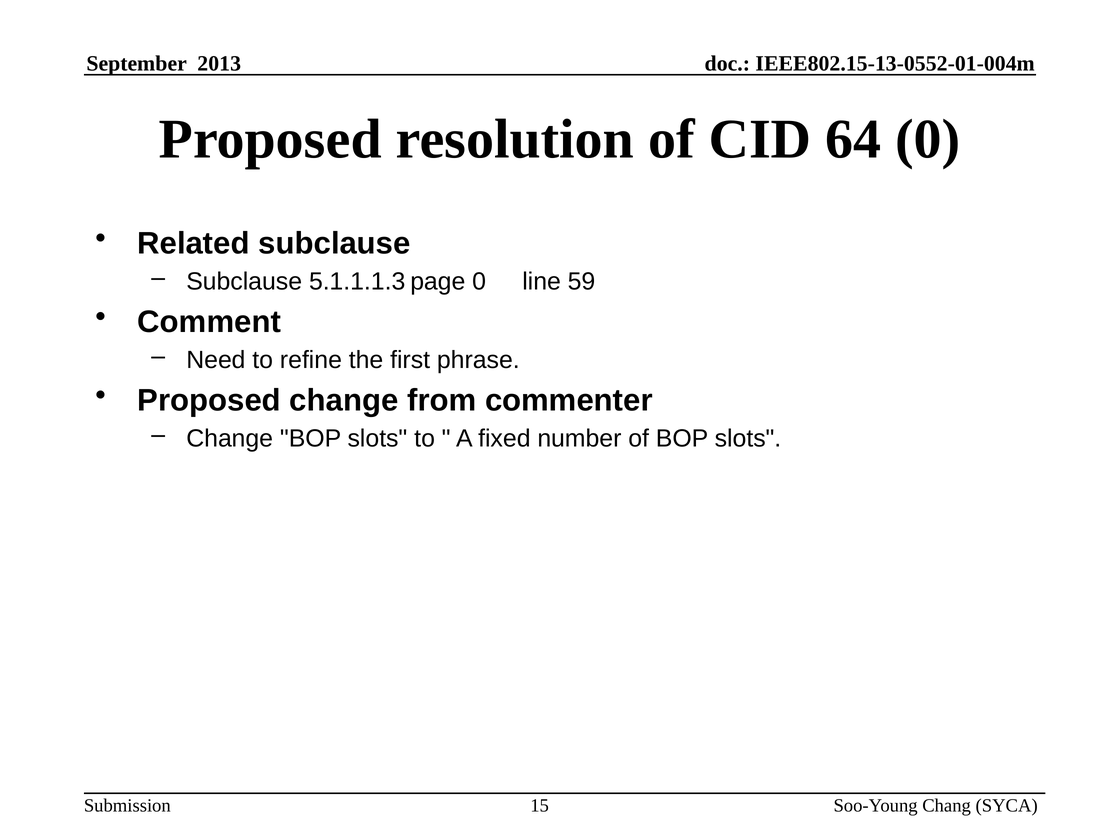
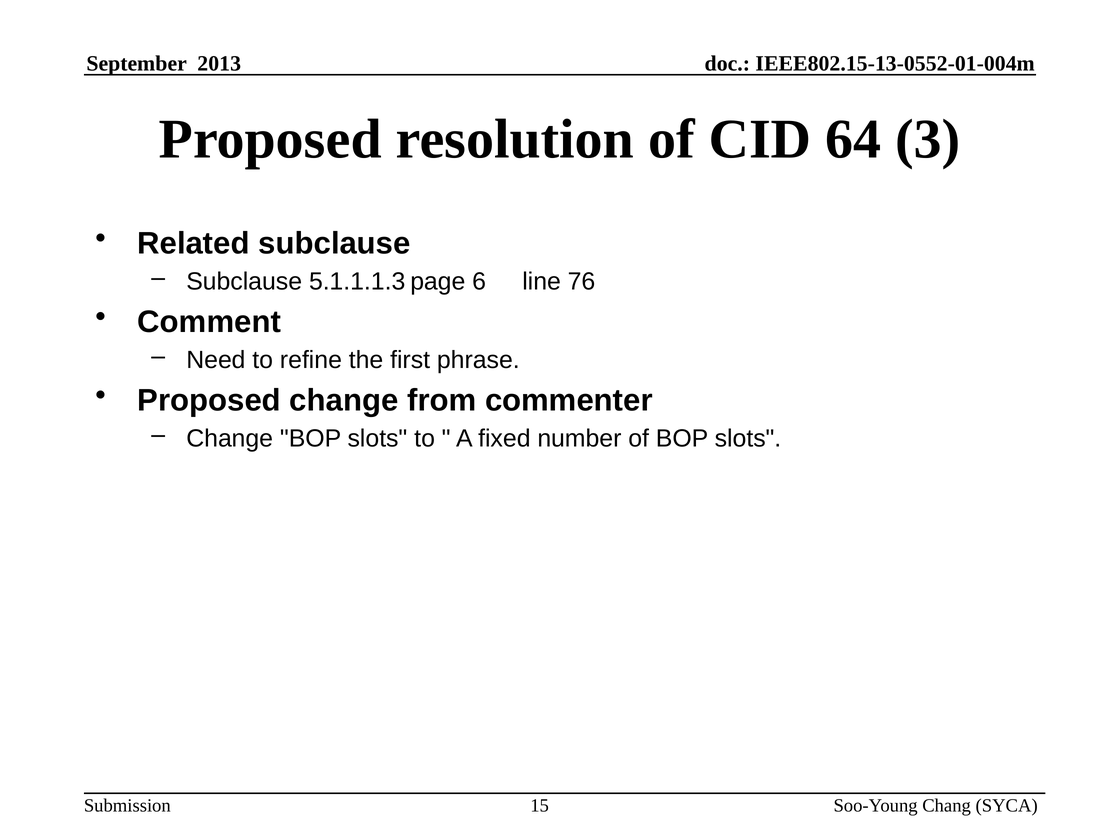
64 0: 0 -> 3
0 at (479, 282): 0 -> 6
59: 59 -> 76
